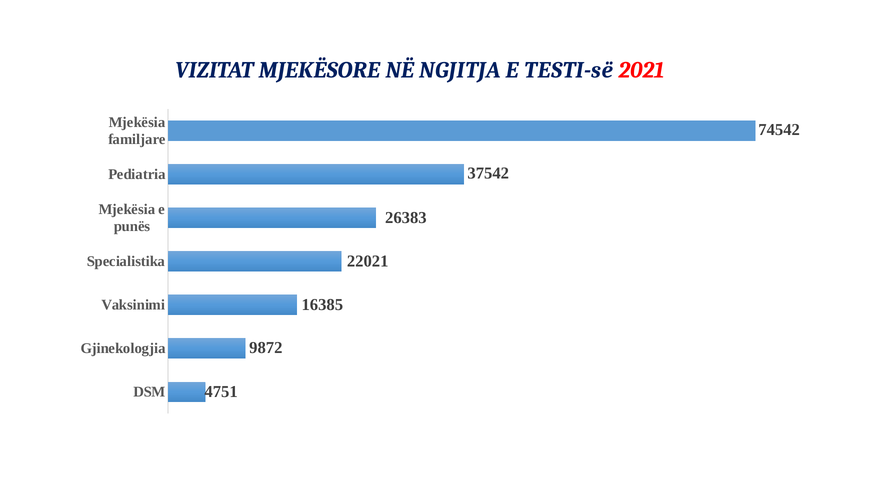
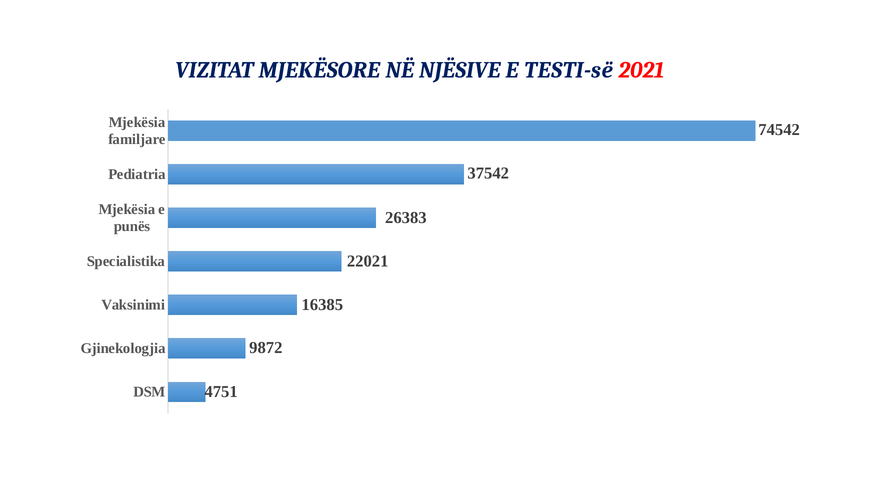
NGJITJA: NGJITJA -> NJËSIVE
